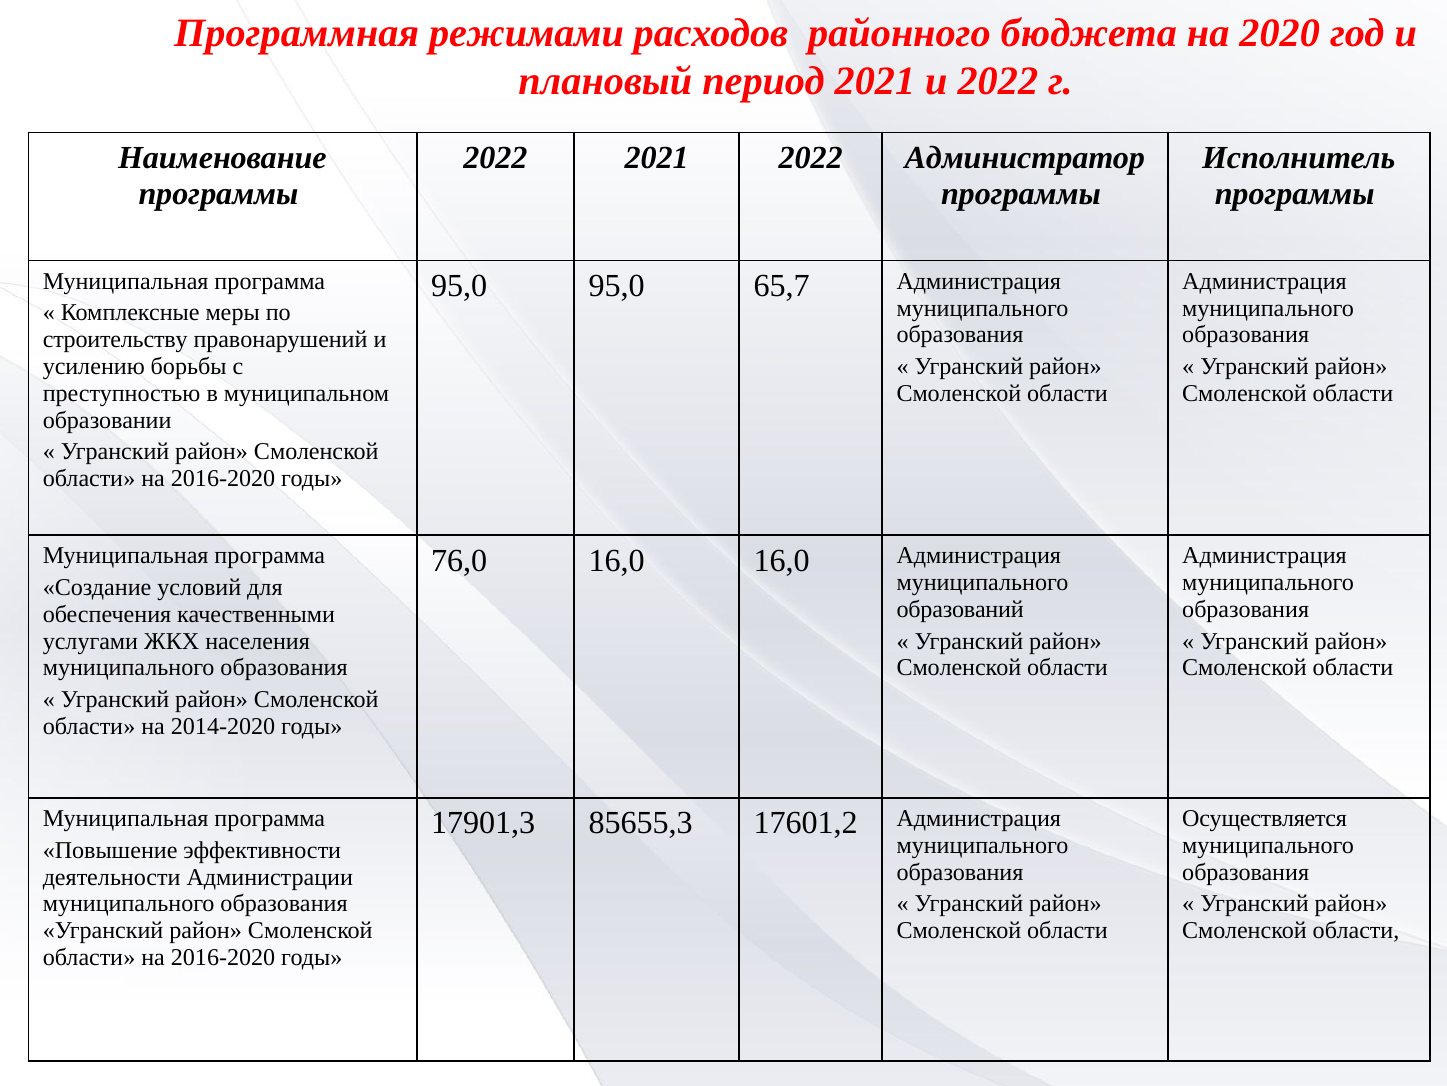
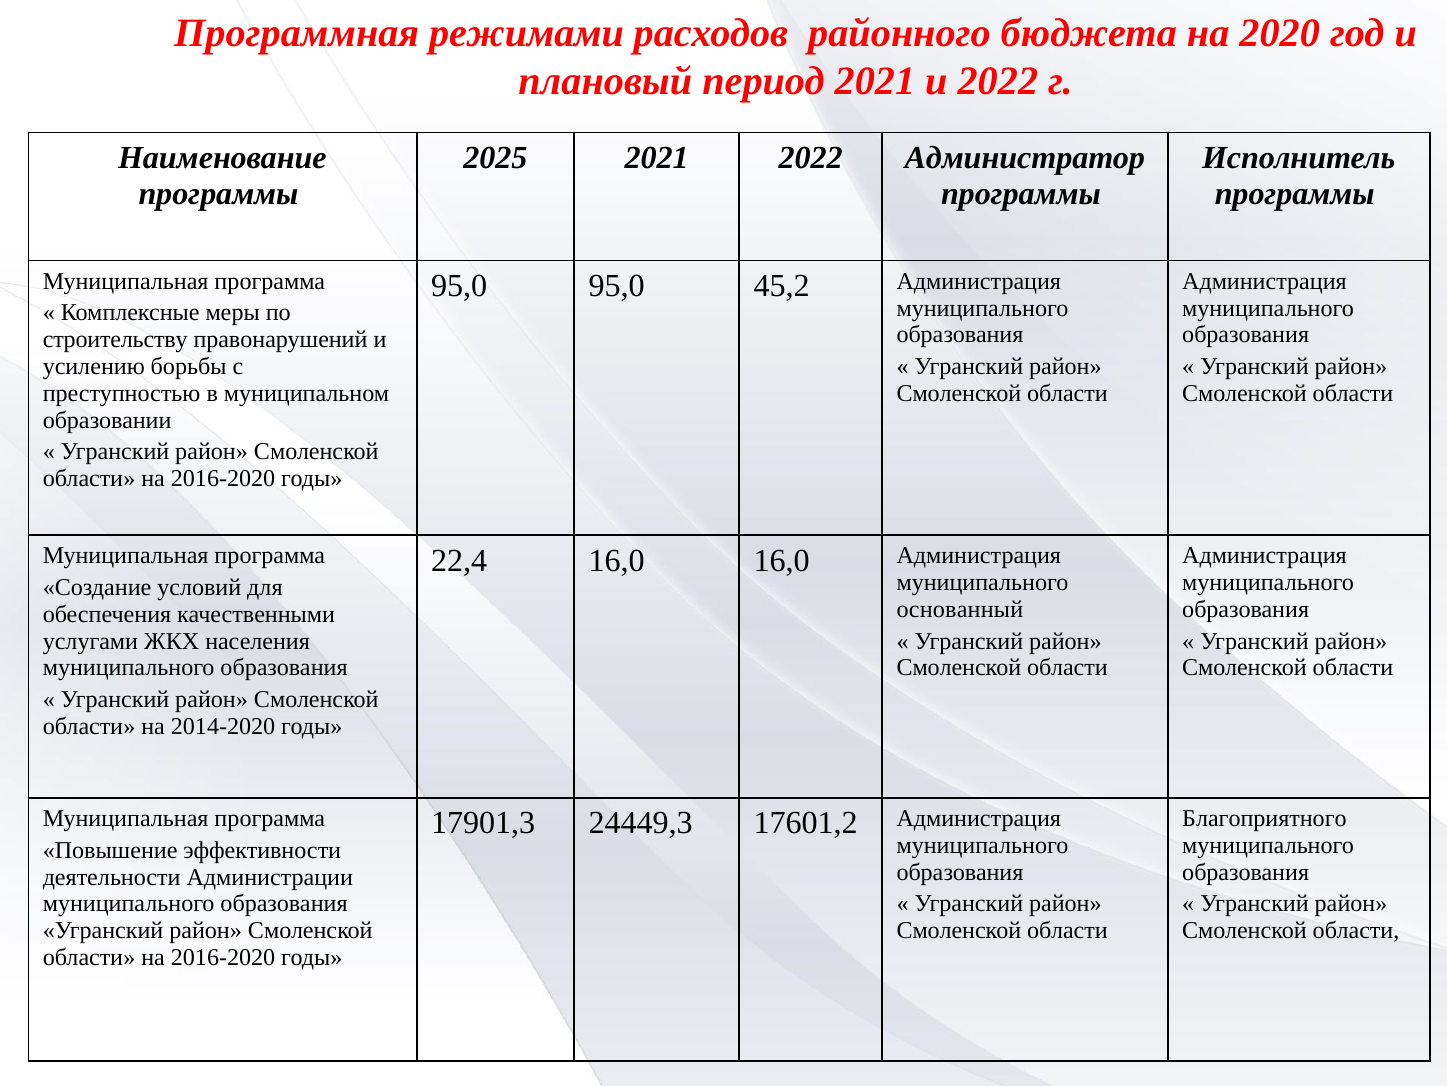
2022 at (495, 158): 2022 -> 2025
65,7: 65,7 -> 45,2
76,0: 76,0 -> 22,4
образований: образований -> основанный
Осуществляется: Осуществляется -> Благоприятного
85655,3: 85655,3 -> 24449,3
